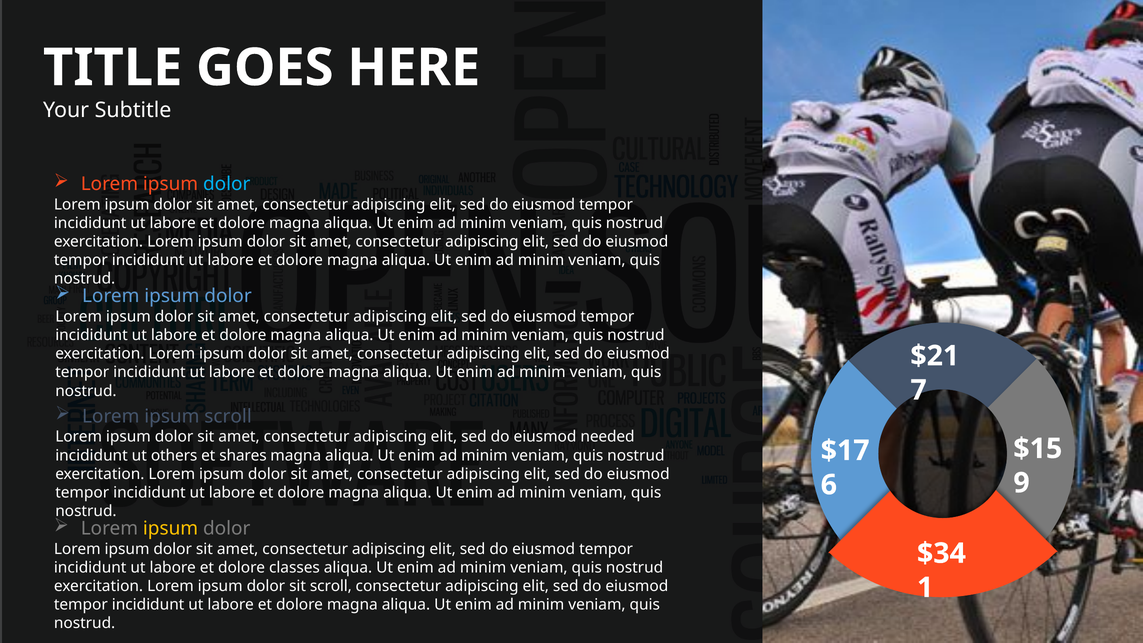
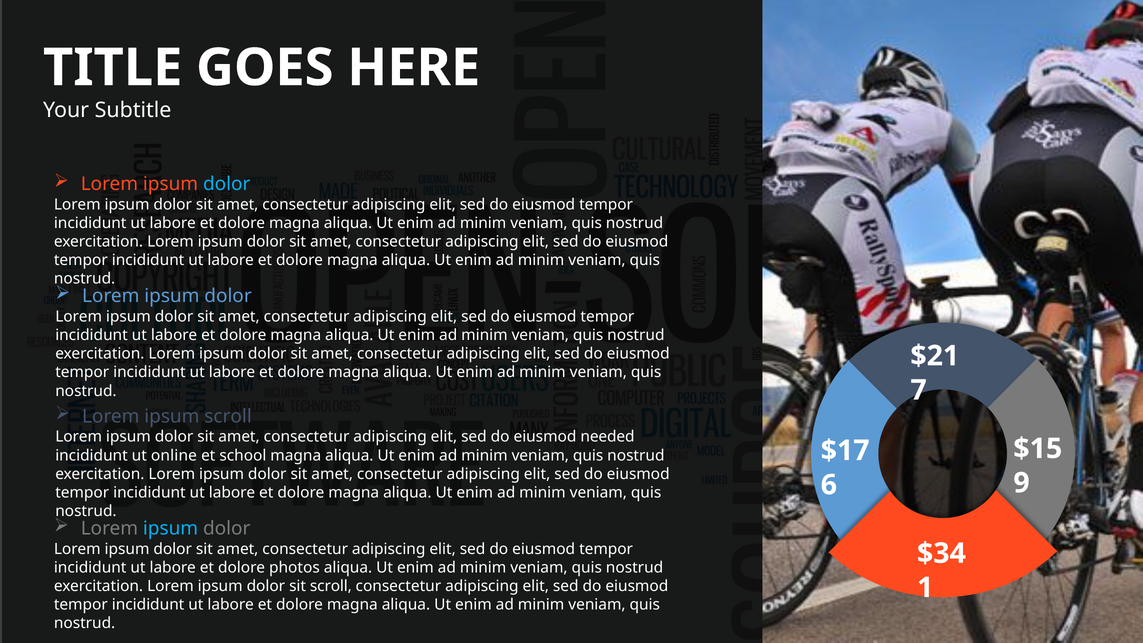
others: others -> online
shares: shares -> school
ipsum at (171, 528) colour: yellow -> light blue
classes: classes -> photos
